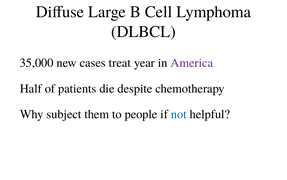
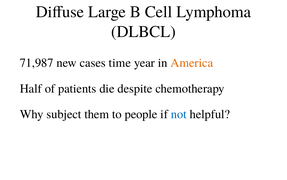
35,000: 35,000 -> 71,987
treat: treat -> time
America colour: purple -> orange
